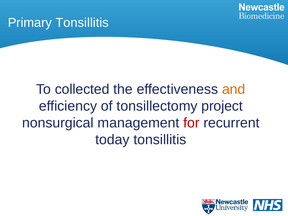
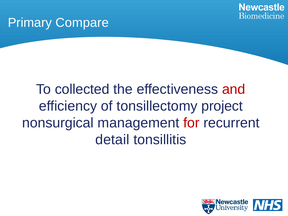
Primary Tonsillitis: Tonsillitis -> Compare
and colour: orange -> red
today: today -> detail
